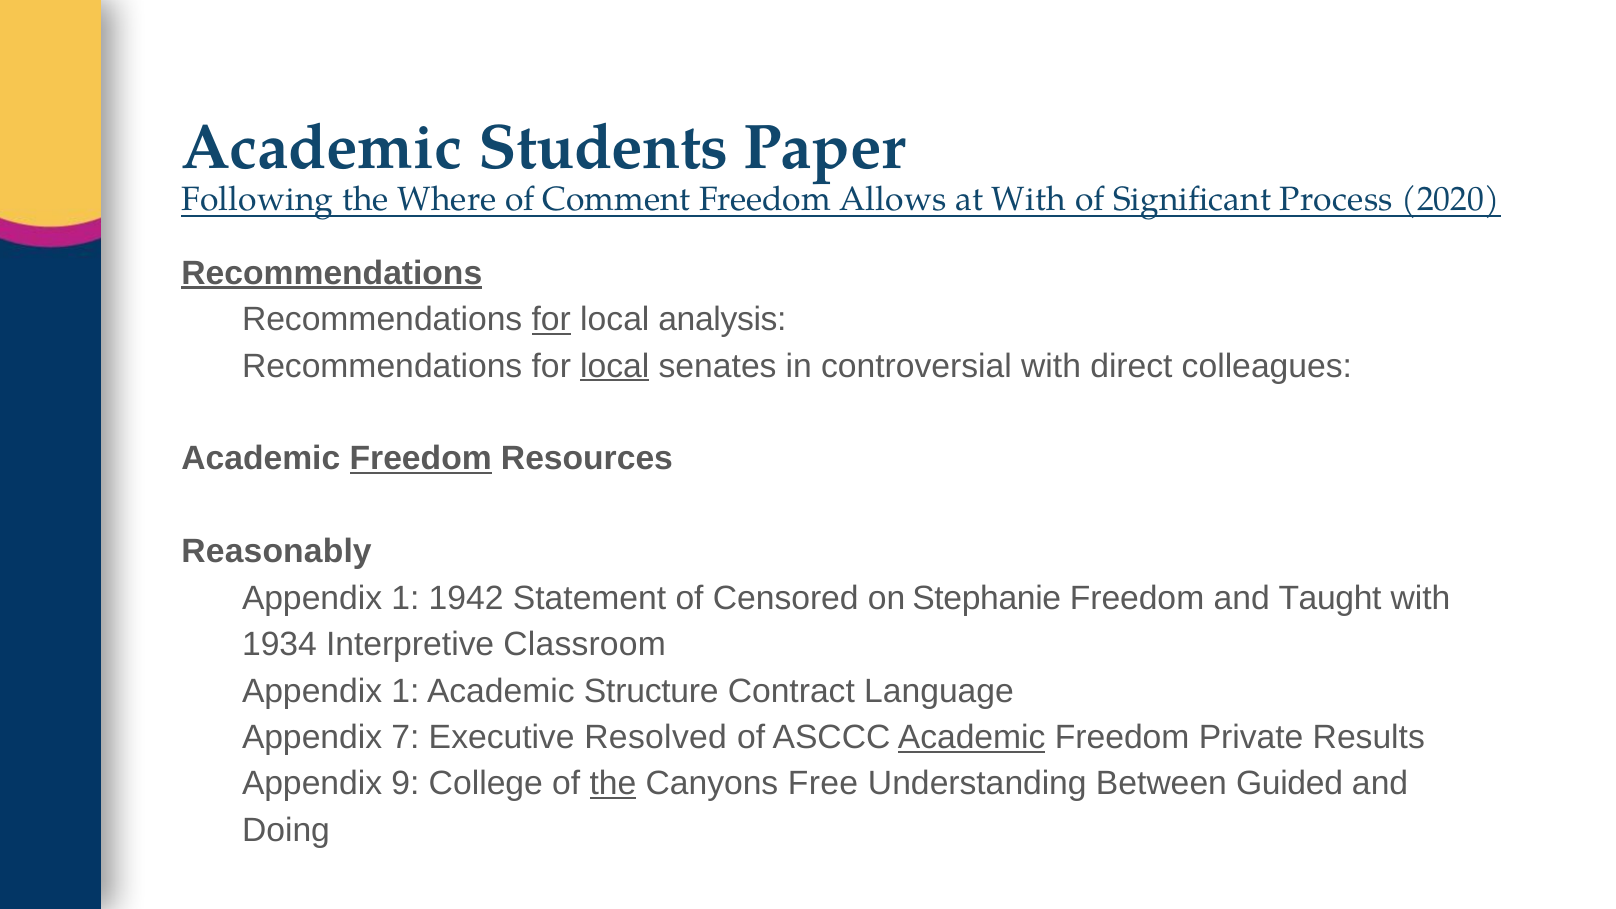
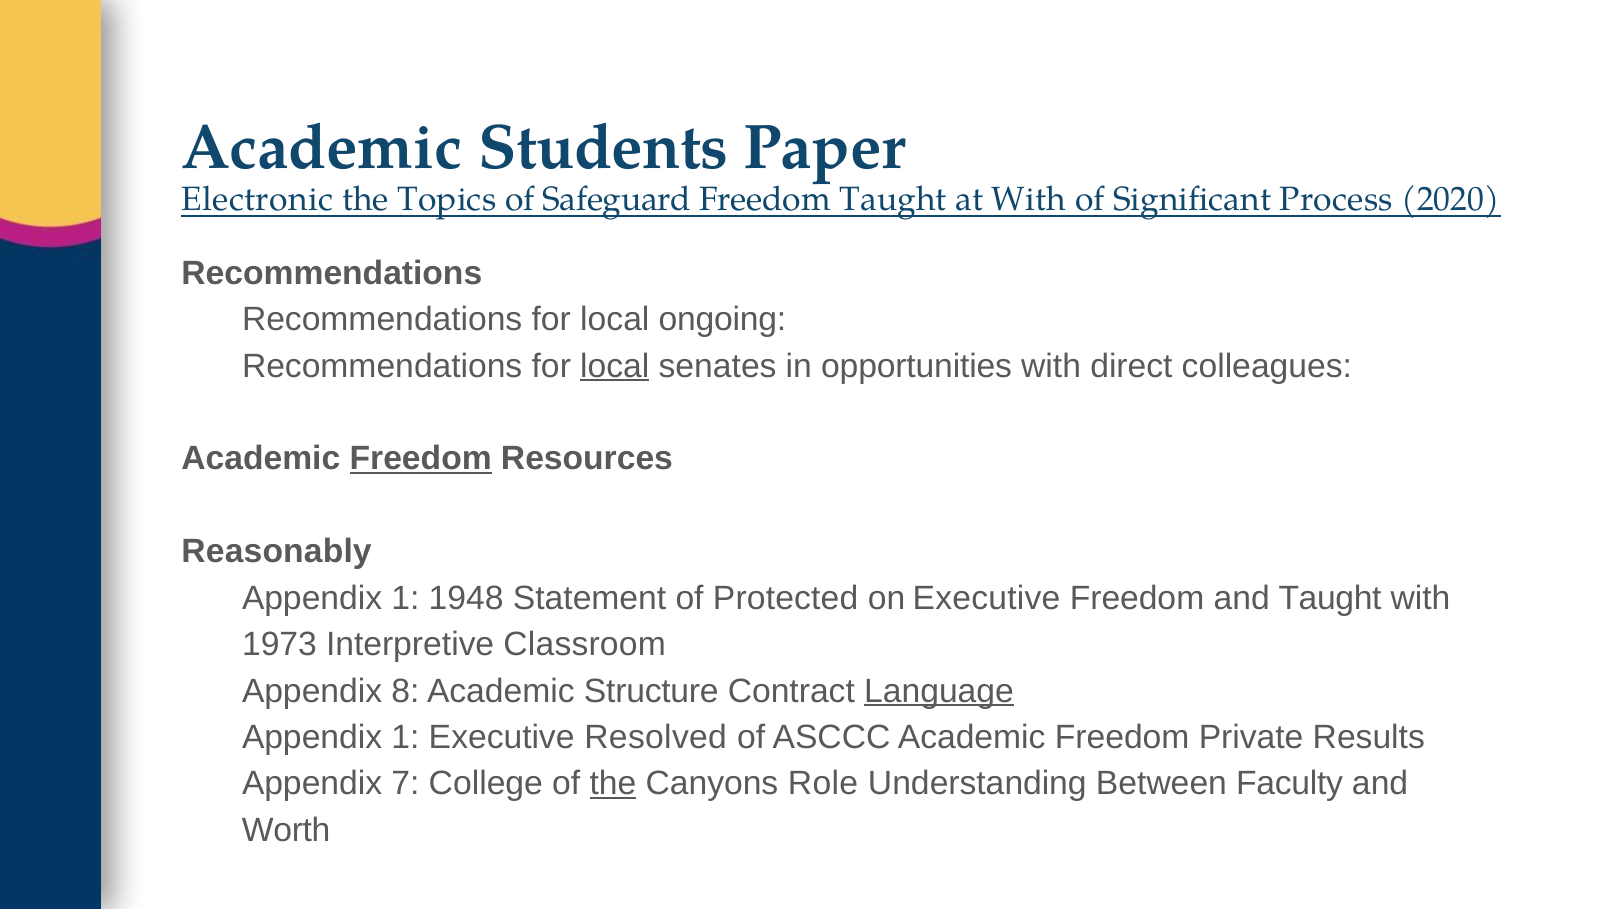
Following: Following -> Electronic
Where: Where -> Topics
Comment: Comment -> Safeguard
Freedom Allows: Allows -> Taught
Recommendations at (332, 273) underline: present -> none
for at (551, 319) underline: present -> none
analysis: analysis -> ongoing
controversial: controversial -> opportunities
1942: 1942 -> 1948
Censored: Censored -> Protected
on Stephanie: Stephanie -> Executive
1934: 1934 -> 1973
1 at (405, 691): 1 -> 8
Language underline: none -> present
7 at (405, 737): 7 -> 1
Academic at (972, 737) underline: present -> none
9: 9 -> 7
Free: Free -> Role
Guided: Guided -> Faculty
Doing: Doing -> Worth
